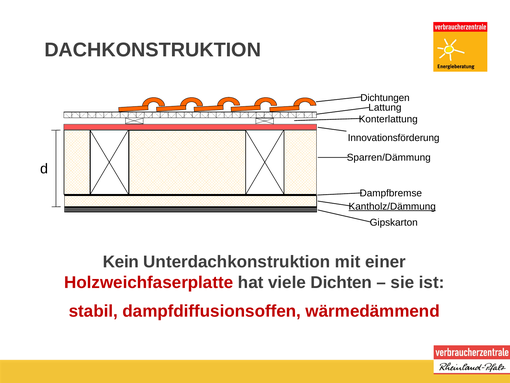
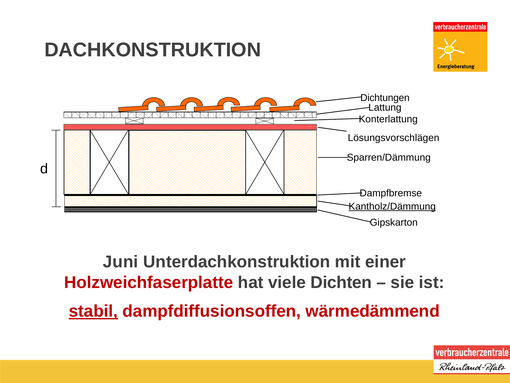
Innovationsförderung: Innovationsförderung -> Lösungsvorschlägen
Kein: Kein -> Juni
stabil underline: none -> present
